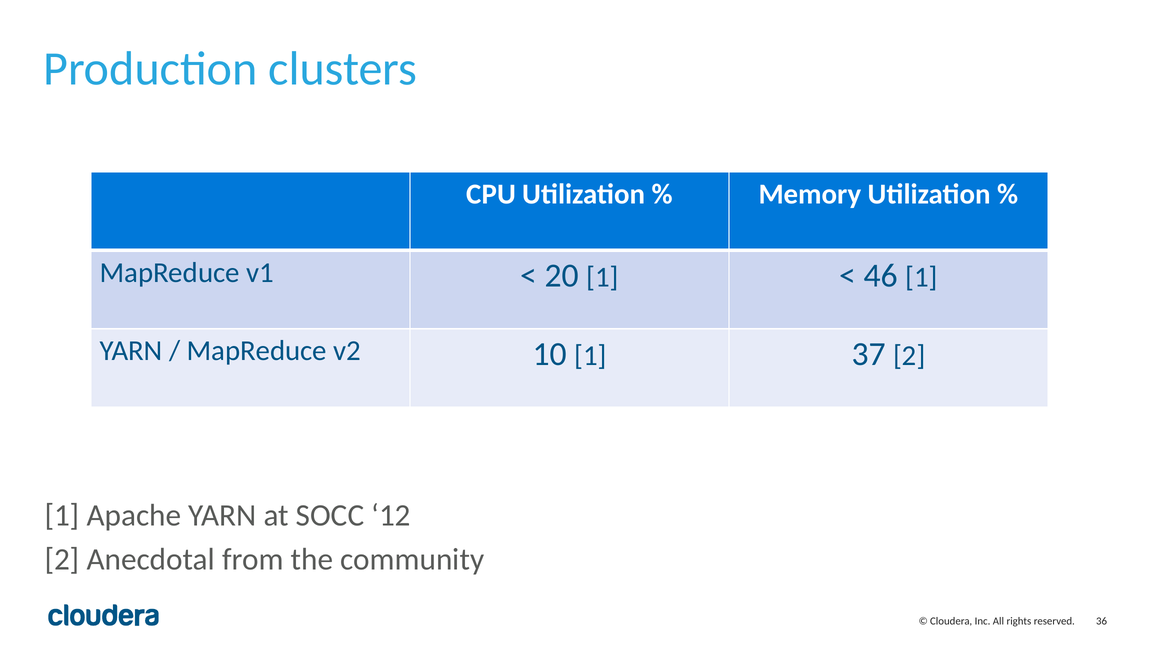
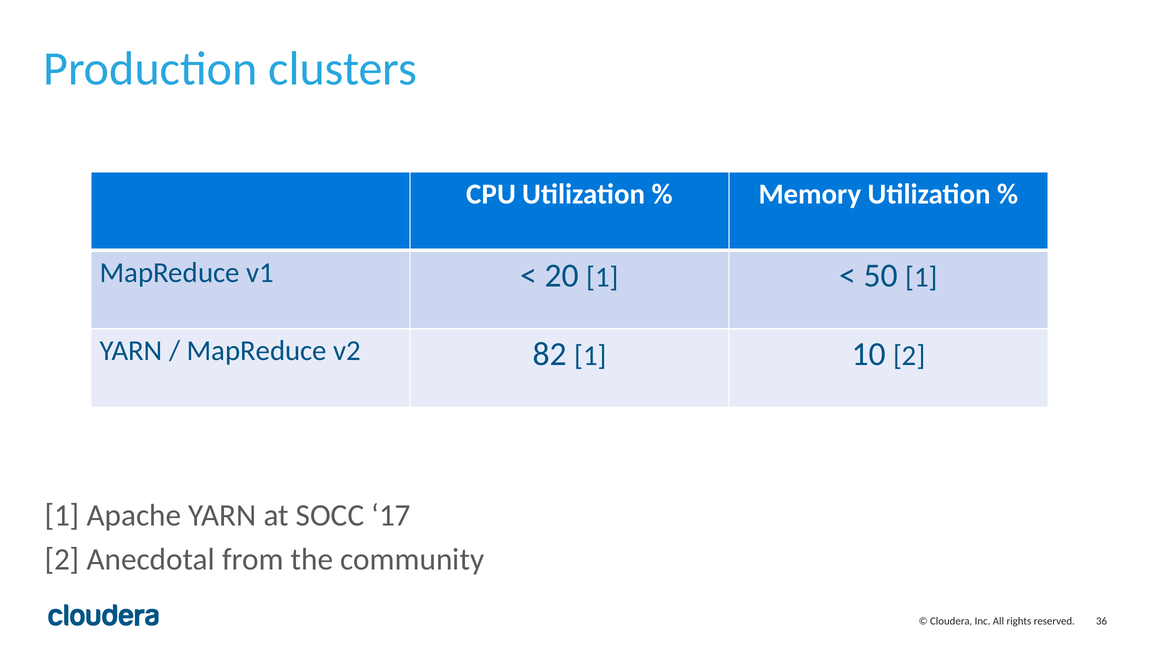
46: 46 -> 50
10: 10 -> 82
37: 37 -> 10
12: 12 -> 17
